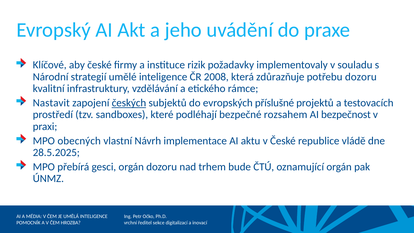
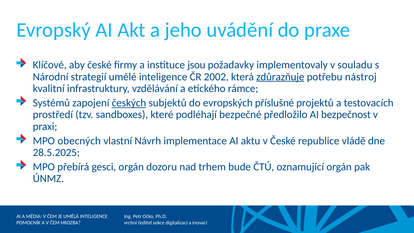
rizik: rizik -> jsou
2008: 2008 -> 2002
zdůrazňuje underline: none -> present
potřebu dozoru: dozoru -> nástroj
Nastavit: Nastavit -> Systémů
rozsahem: rozsahem -> předložilo
